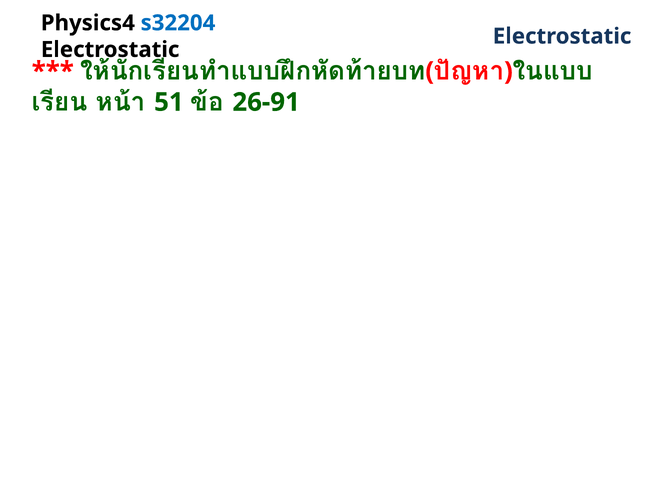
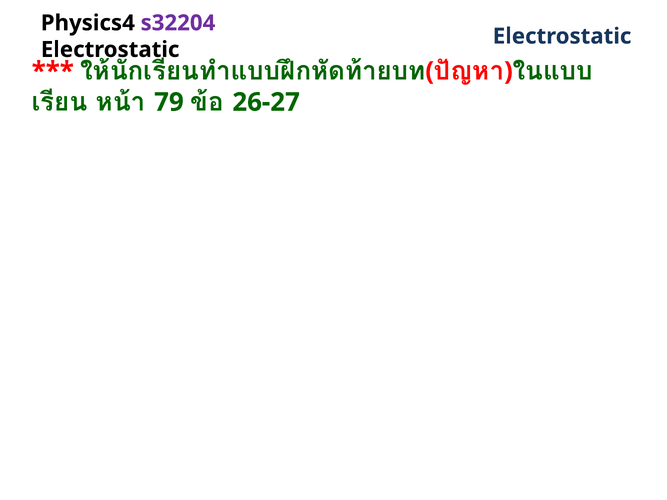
s32204 colour: blue -> purple
51: 51 -> 79
26-91: 26-91 -> 26-27
